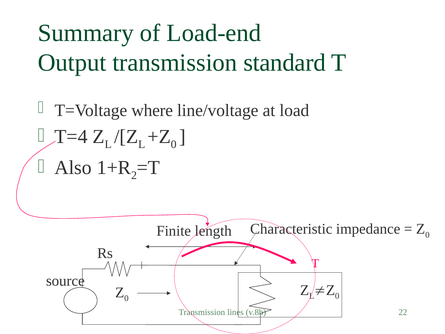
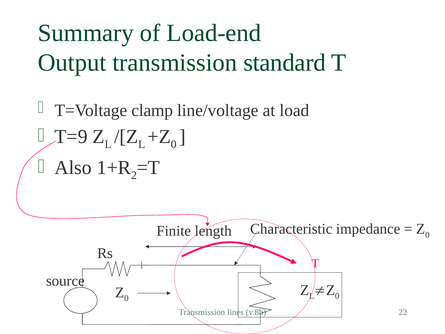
where: where -> clamp
T=4: T=4 -> T=9
